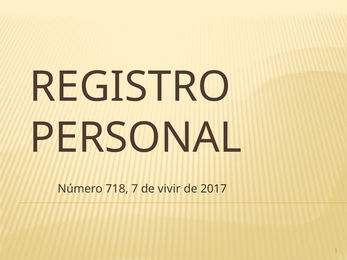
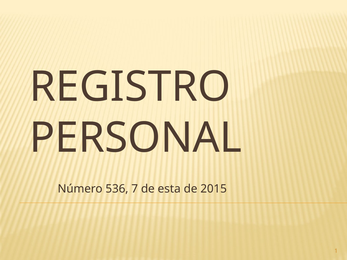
718: 718 -> 536
vivir: vivir -> esta
2017: 2017 -> 2015
